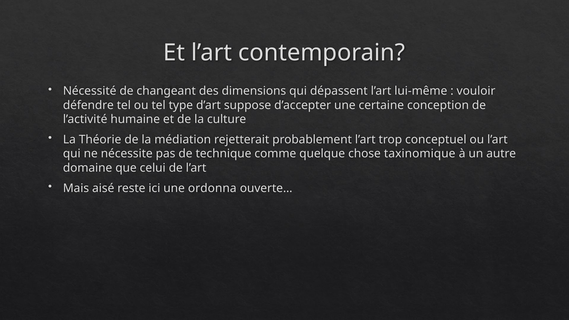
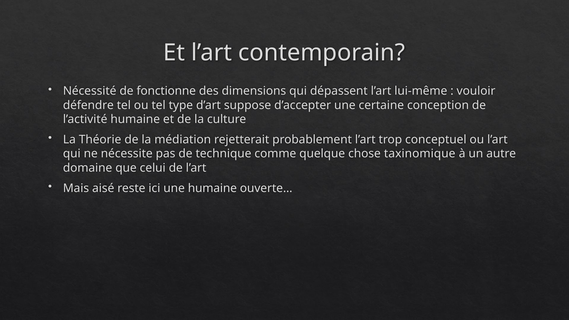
changeant: changeant -> fonctionne
une ordonna: ordonna -> humaine
